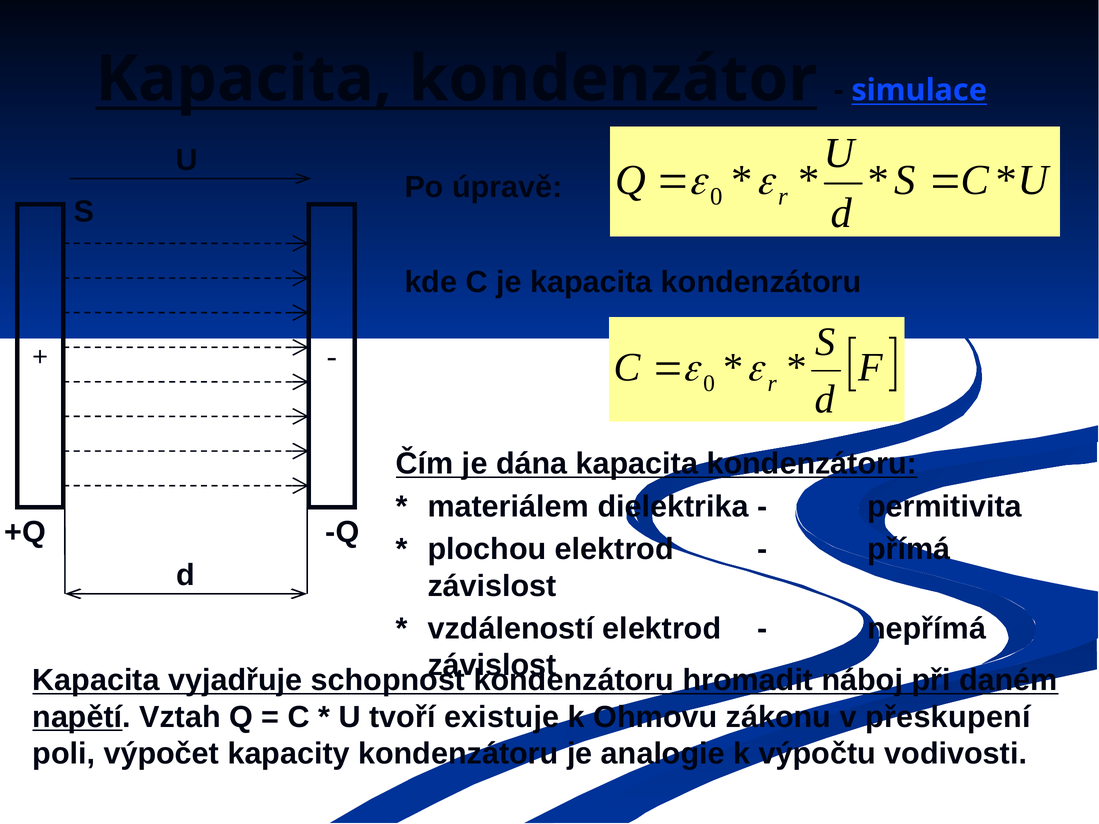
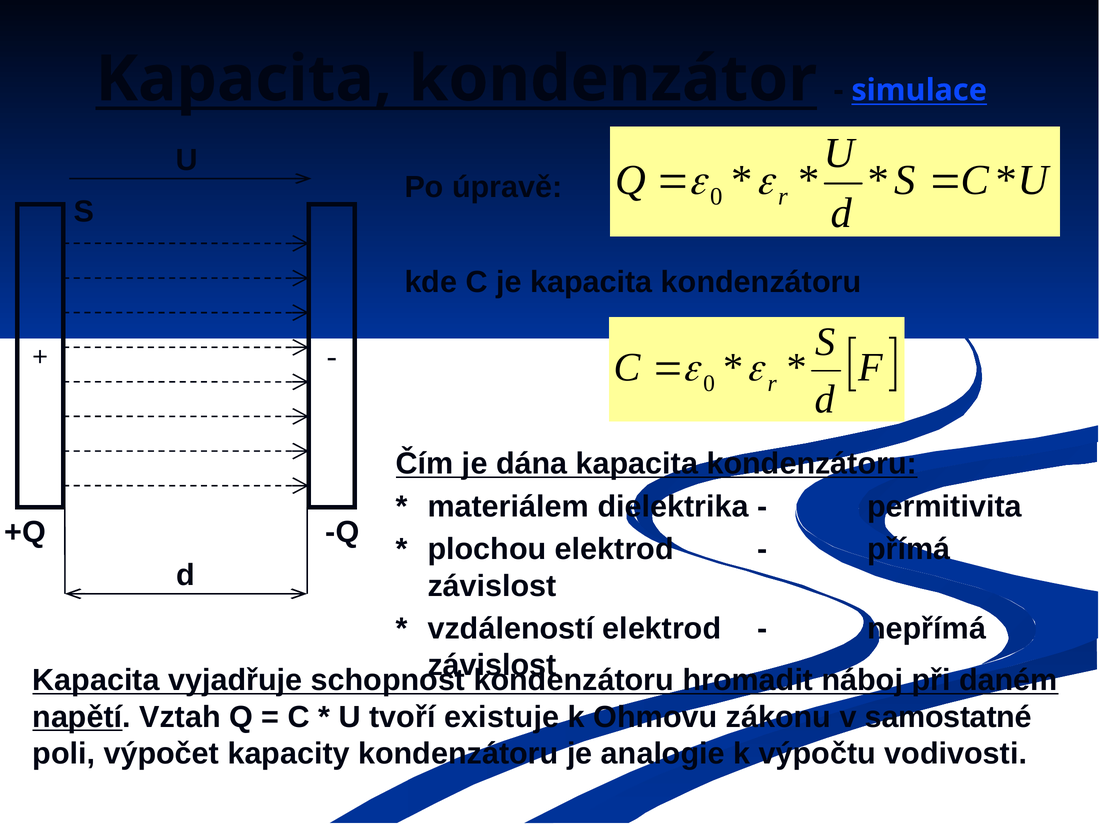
přeskupení: přeskupení -> samostatné
